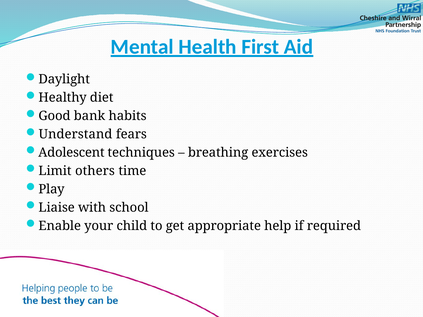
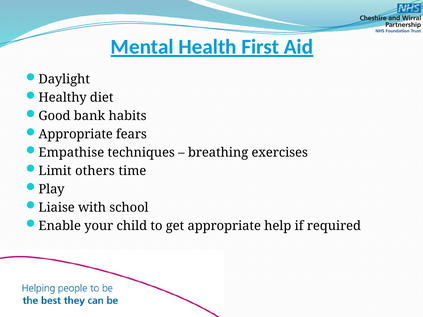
Understand at (76, 134): Understand -> Appropriate
Adolescent: Adolescent -> Empathise
